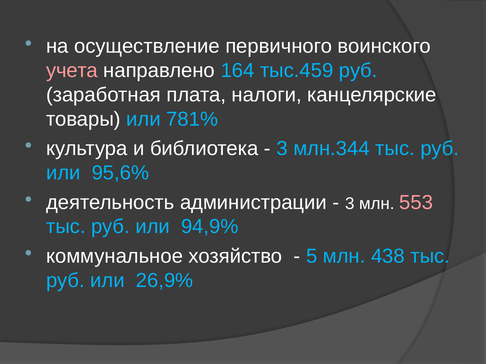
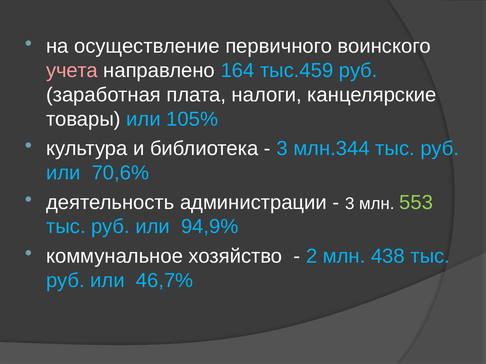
781%: 781% -> 105%
95,6%: 95,6% -> 70,6%
553 colour: pink -> light green
5: 5 -> 2
26,9%: 26,9% -> 46,7%
